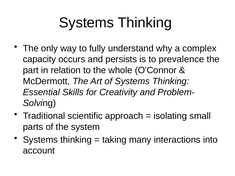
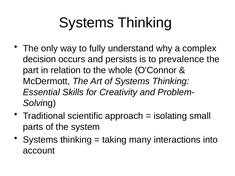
capacity: capacity -> decision
